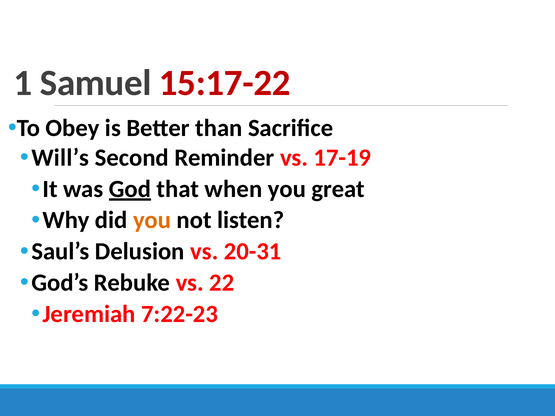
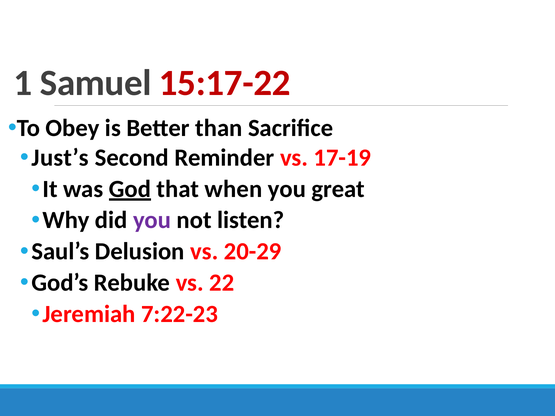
Will’s: Will’s -> Just’s
you at (152, 220) colour: orange -> purple
20-31: 20-31 -> 20-29
